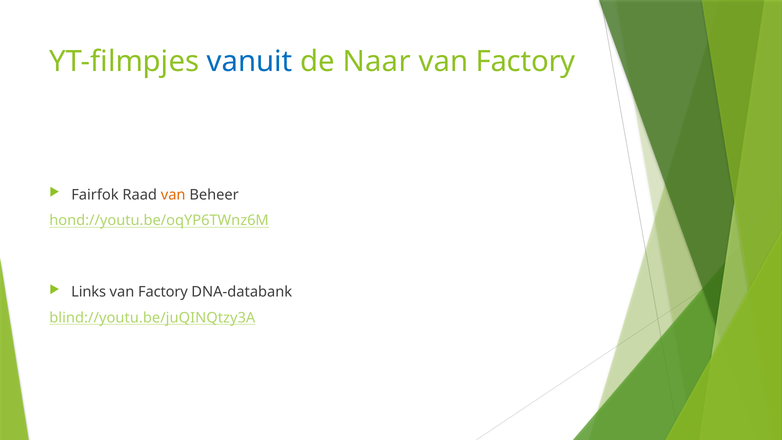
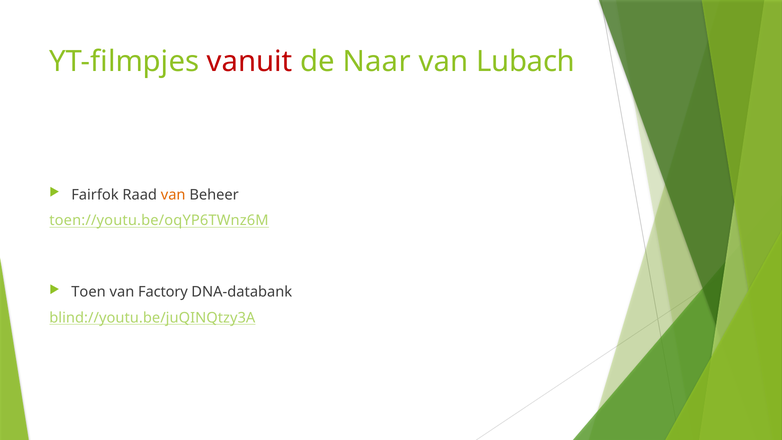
vanuit colour: blue -> red
Factory at (526, 62): Factory -> Lubach
hond://youtu.be/oqYP6TWnz6M: hond://youtu.be/oqYP6TWnz6M -> toen://youtu.be/oqYP6TWnz6M
Links: Links -> Toen
